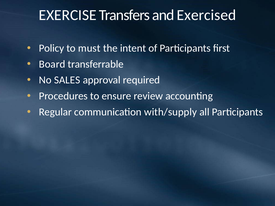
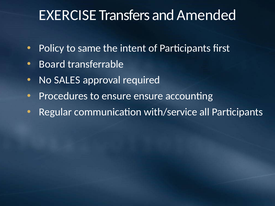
Exercised: Exercised -> Amended
must: must -> same
ensure review: review -> ensure
with/supply: with/supply -> with/service
